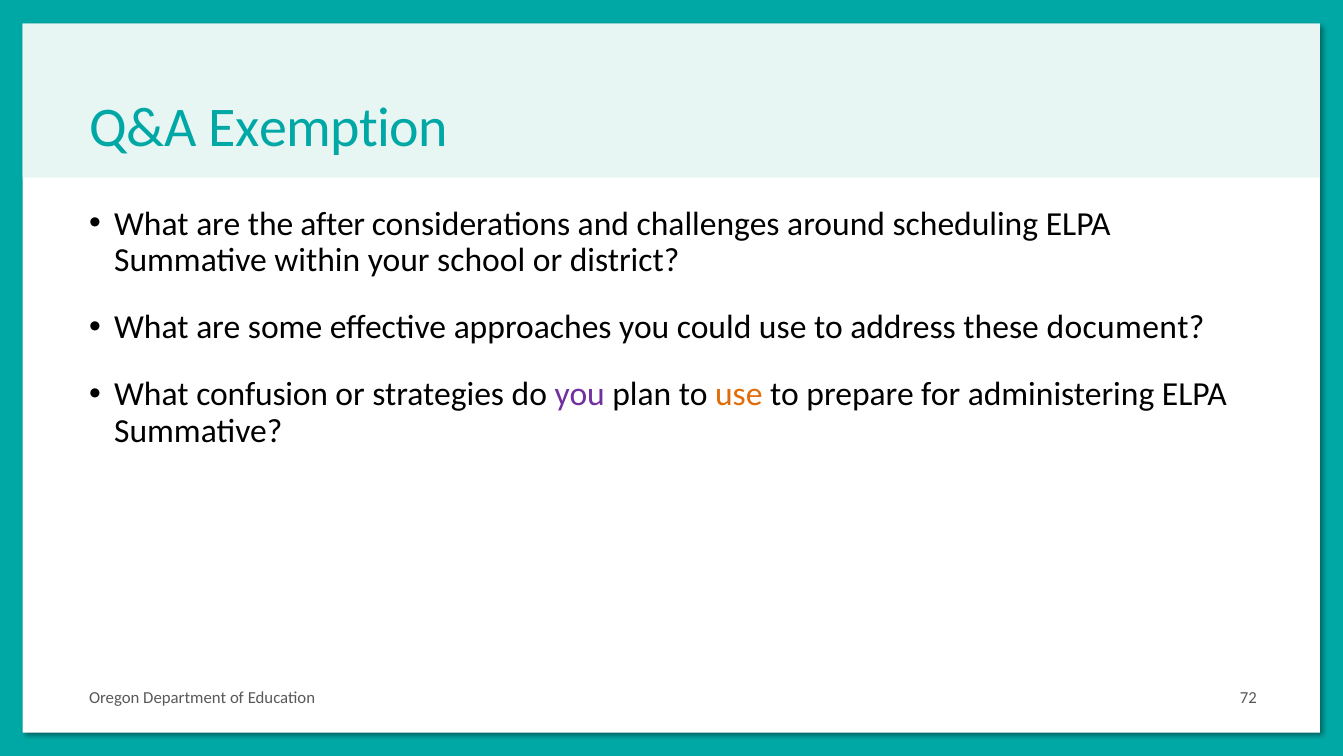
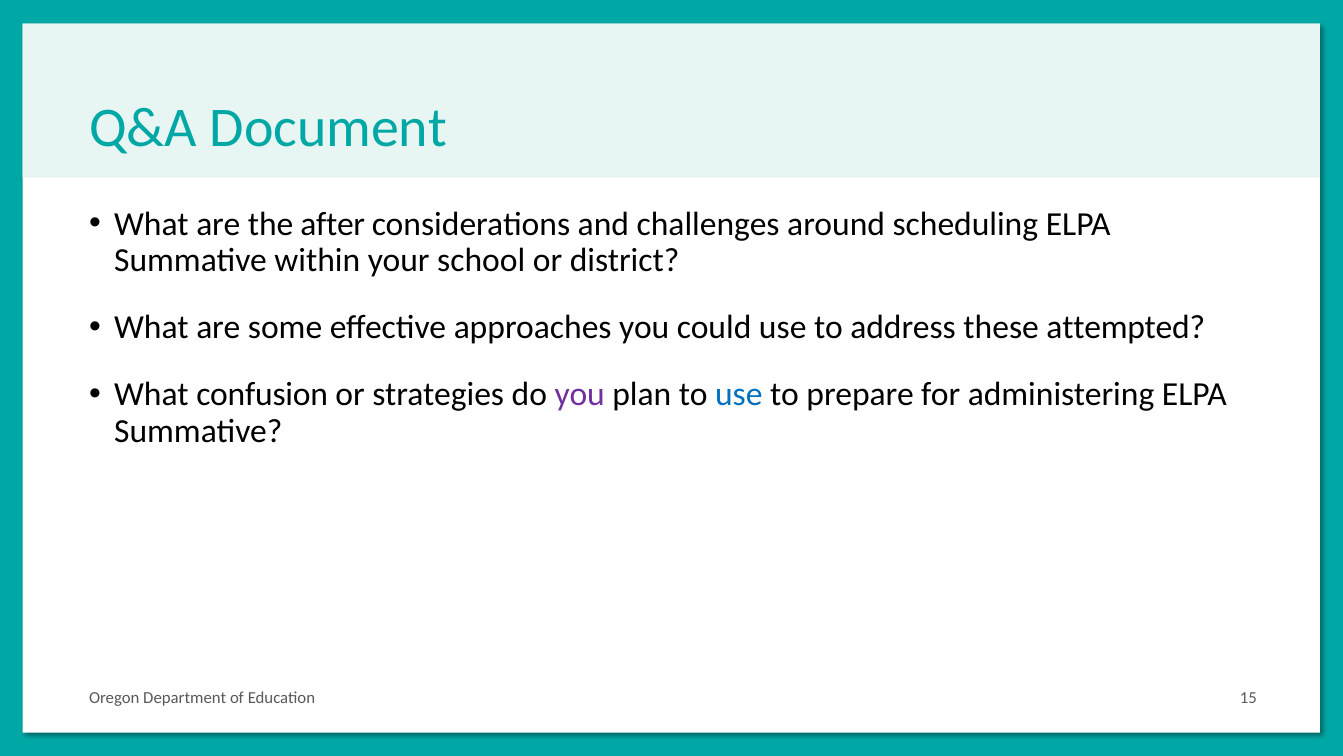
Exemption: Exemption -> Document
document: document -> attempted
use at (739, 394) colour: orange -> blue
72: 72 -> 15
